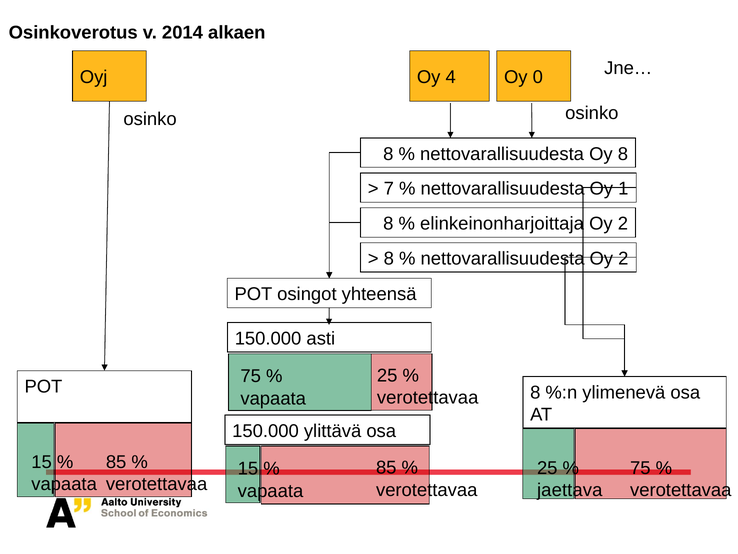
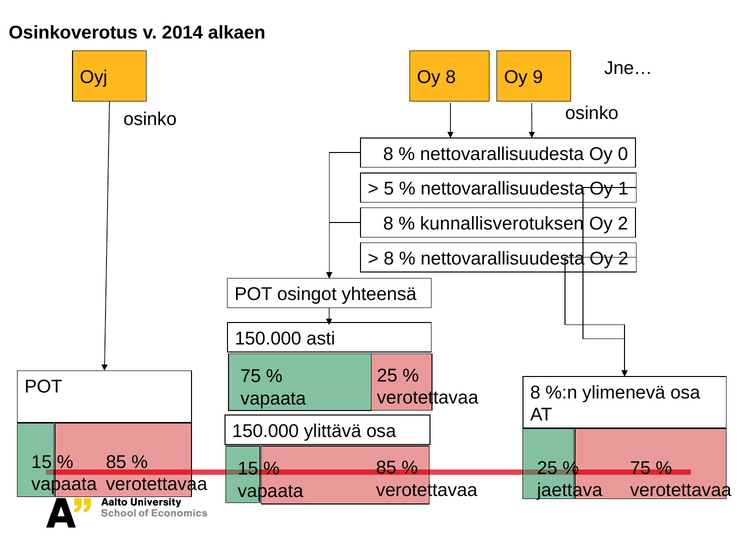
Oy 4: 4 -> 8
0: 0 -> 9
Oy 8: 8 -> 0
7: 7 -> 5
elinkeinonharjoittaja: elinkeinonharjoittaja -> kunnallisverotuksen
